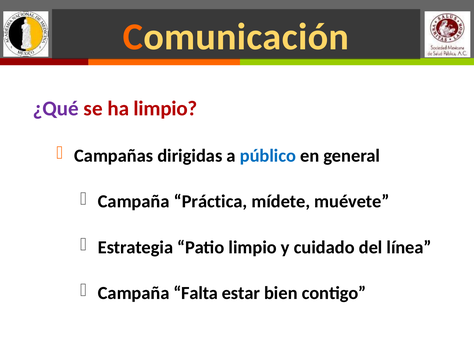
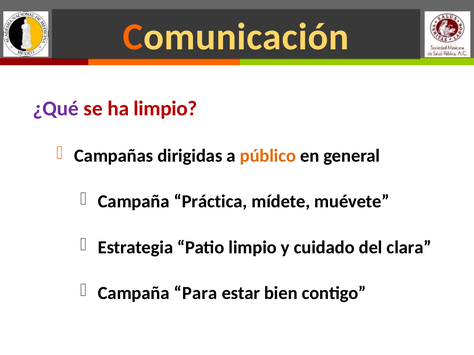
público colour: blue -> orange
línea: línea -> clara
Falta: Falta -> Para
